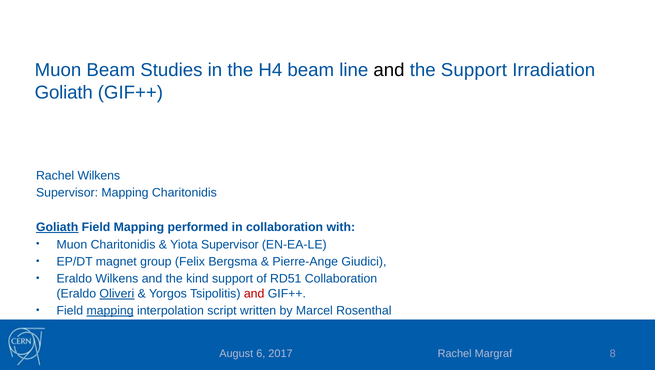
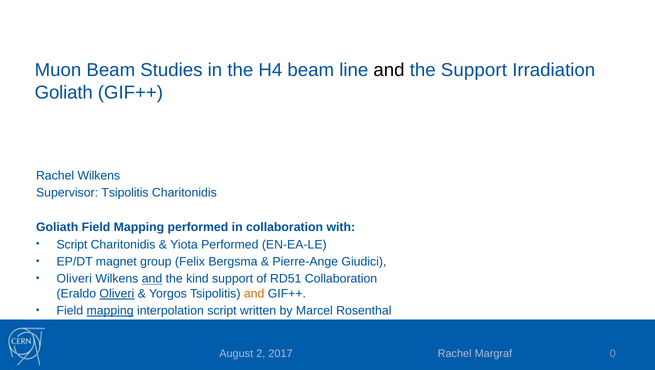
Supervisor Mapping: Mapping -> Tsipolitis
Goliath at (57, 227) underline: present -> none
Muon at (72, 245): Muon -> Script
Yiota Supervisor: Supervisor -> Performed
Eraldo at (74, 279): Eraldo -> Oliveri
and at (152, 279) underline: none -> present
and at (254, 294) colour: red -> orange
6: 6 -> 2
8: 8 -> 0
